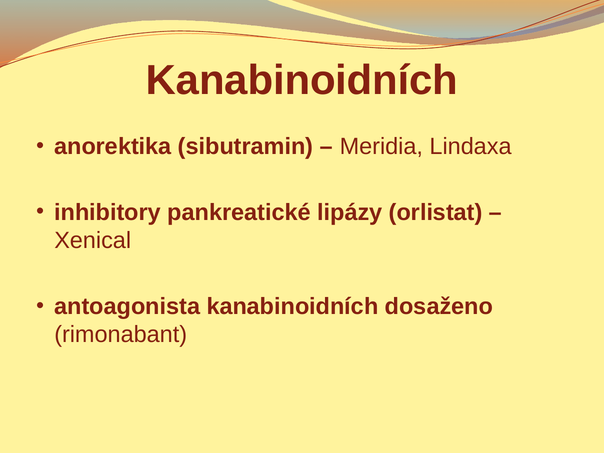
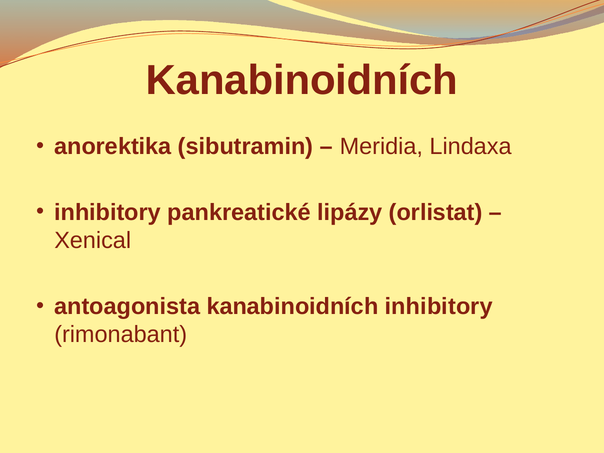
kanabinoidních dosaženo: dosaženo -> inhibitory
